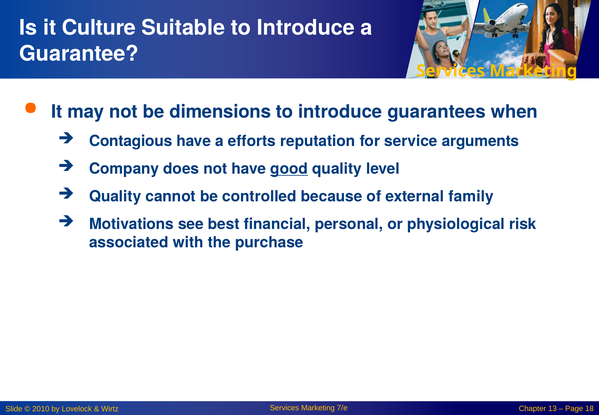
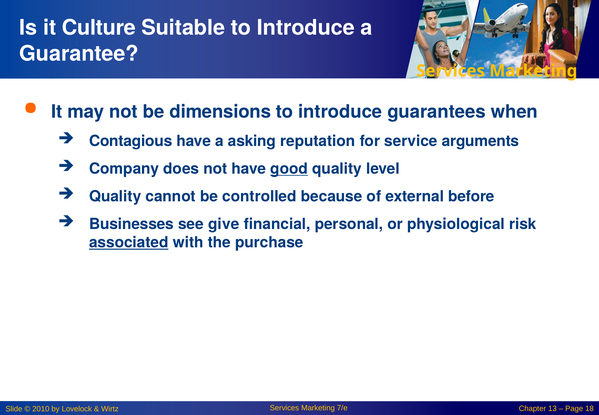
efforts: efforts -> asking
family: family -> before
Motivations: Motivations -> Businesses
best: best -> give
associated underline: none -> present
